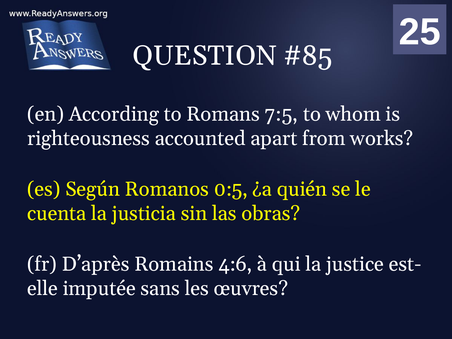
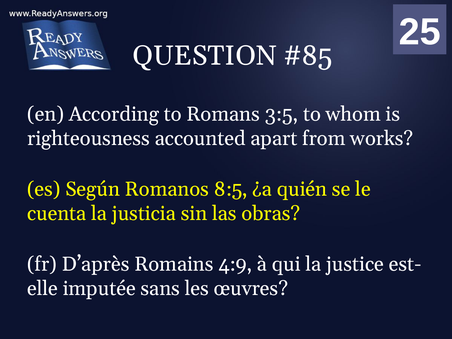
7:5: 7:5 -> 3:5
0:5: 0:5 -> 8:5
4:6: 4:6 -> 4:9
